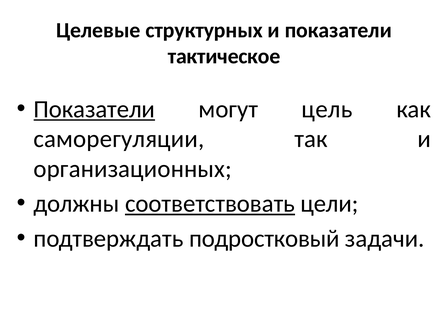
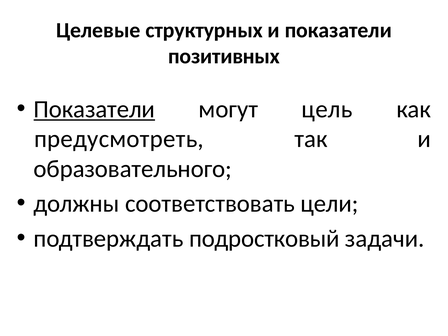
тактическое: тактическое -> позитивных
саморегуляции: саморегуляции -> предусмотреть
организационных: организационных -> образовательного
соответствовать underline: present -> none
